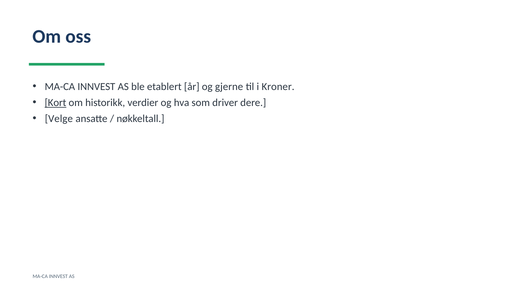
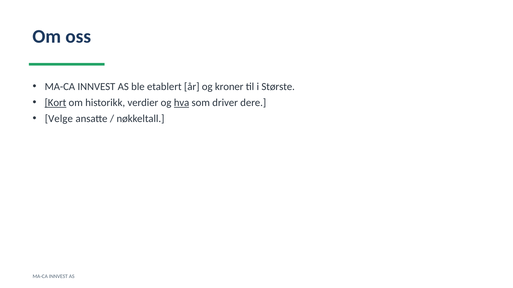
gjerne: gjerne -> kroner
Kroner: Kroner -> Største
hva underline: none -> present
